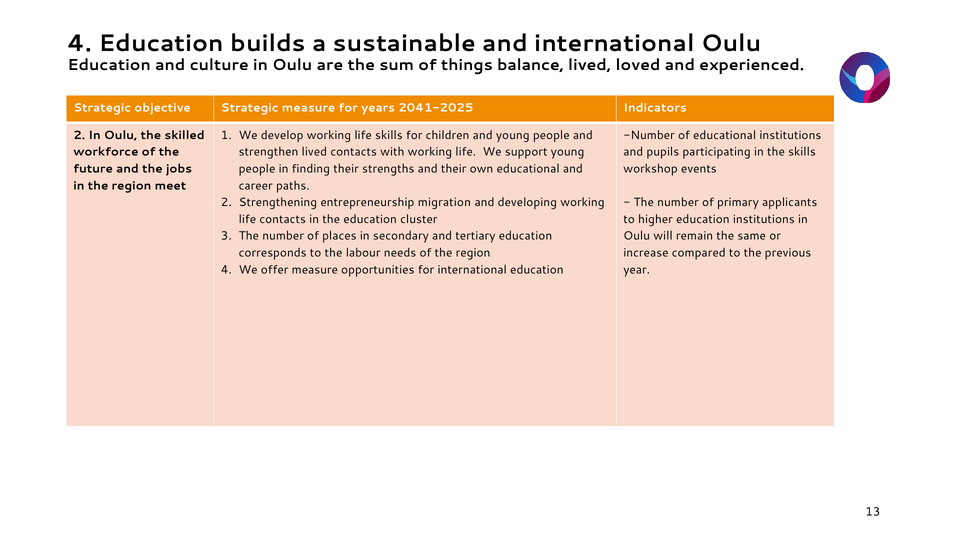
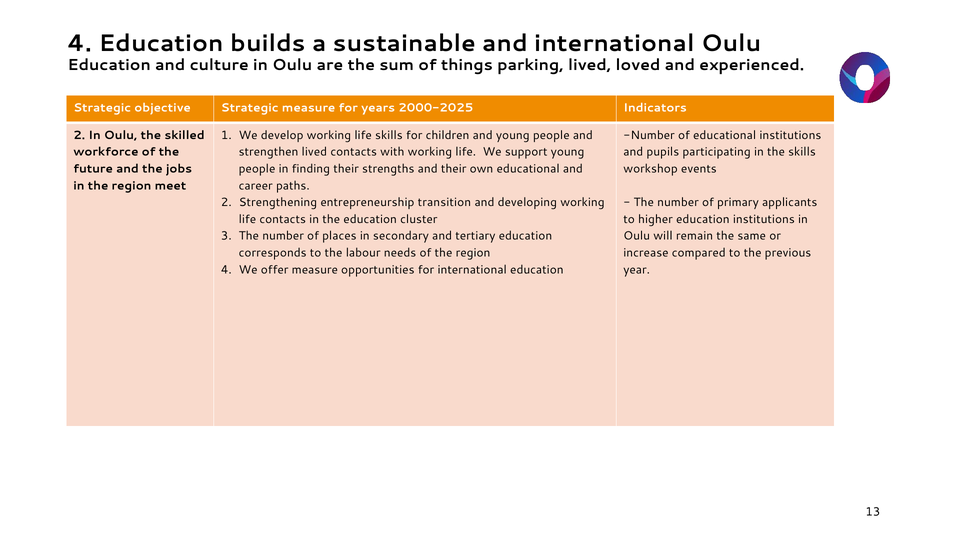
balance: balance -> parking
2041-2025: 2041-2025 -> 2000-2025
migration: migration -> transition
